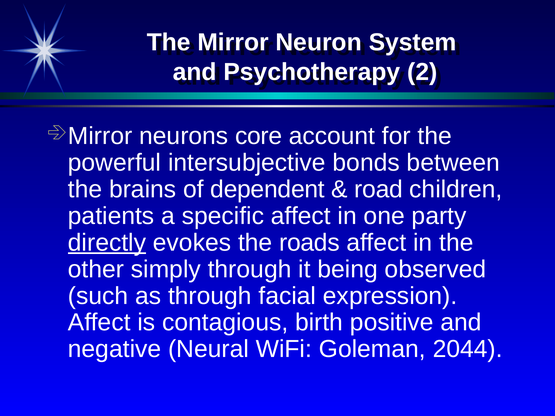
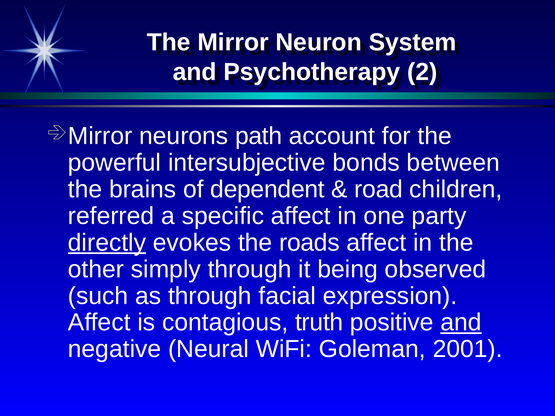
core: core -> path
patients: patients -> referred
birth: birth -> truth
and at (461, 323) underline: none -> present
2044: 2044 -> 2001
